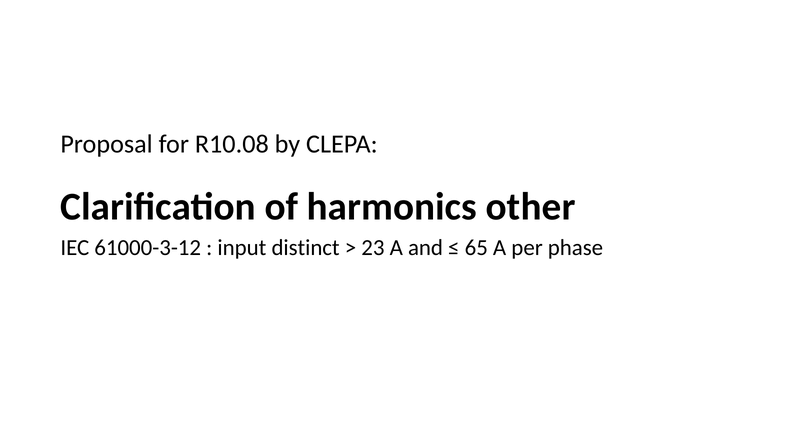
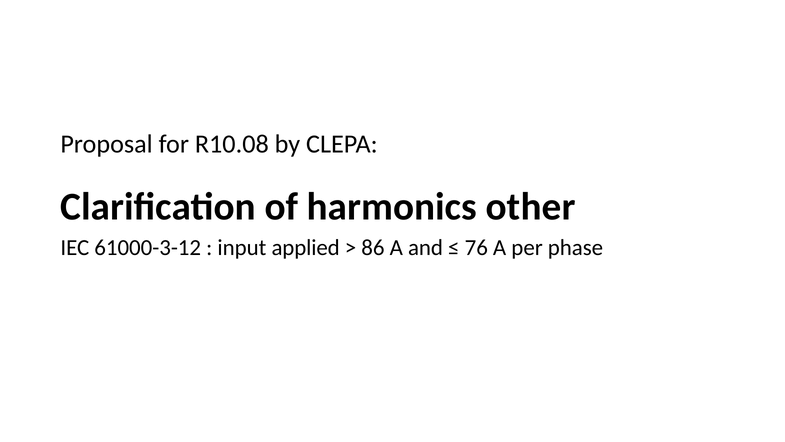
distinct: distinct -> applied
23: 23 -> 86
65: 65 -> 76
